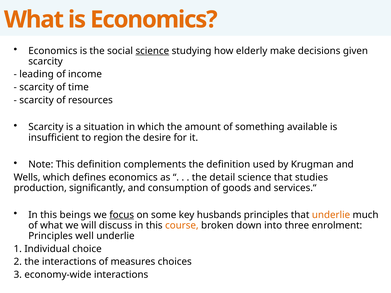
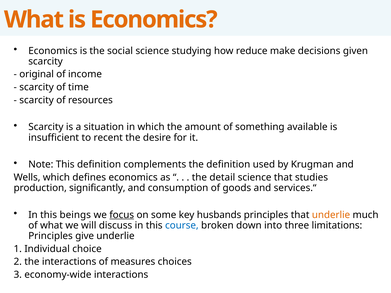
science at (152, 51) underline: present -> none
elderly: elderly -> reduce
leading: leading -> original
region: region -> recent
course colour: orange -> blue
enrolment: enrolment -> limitations
well: well -> give
